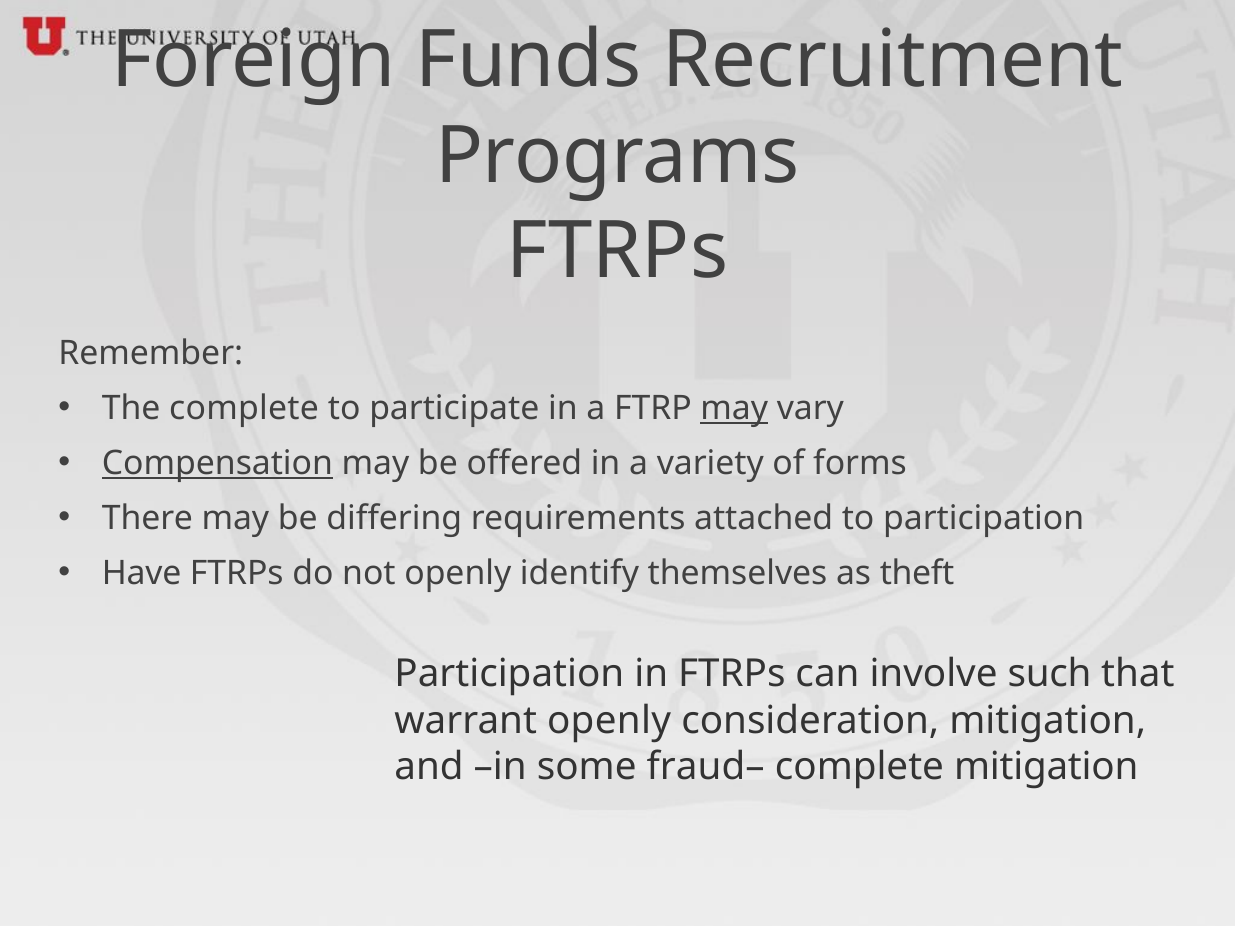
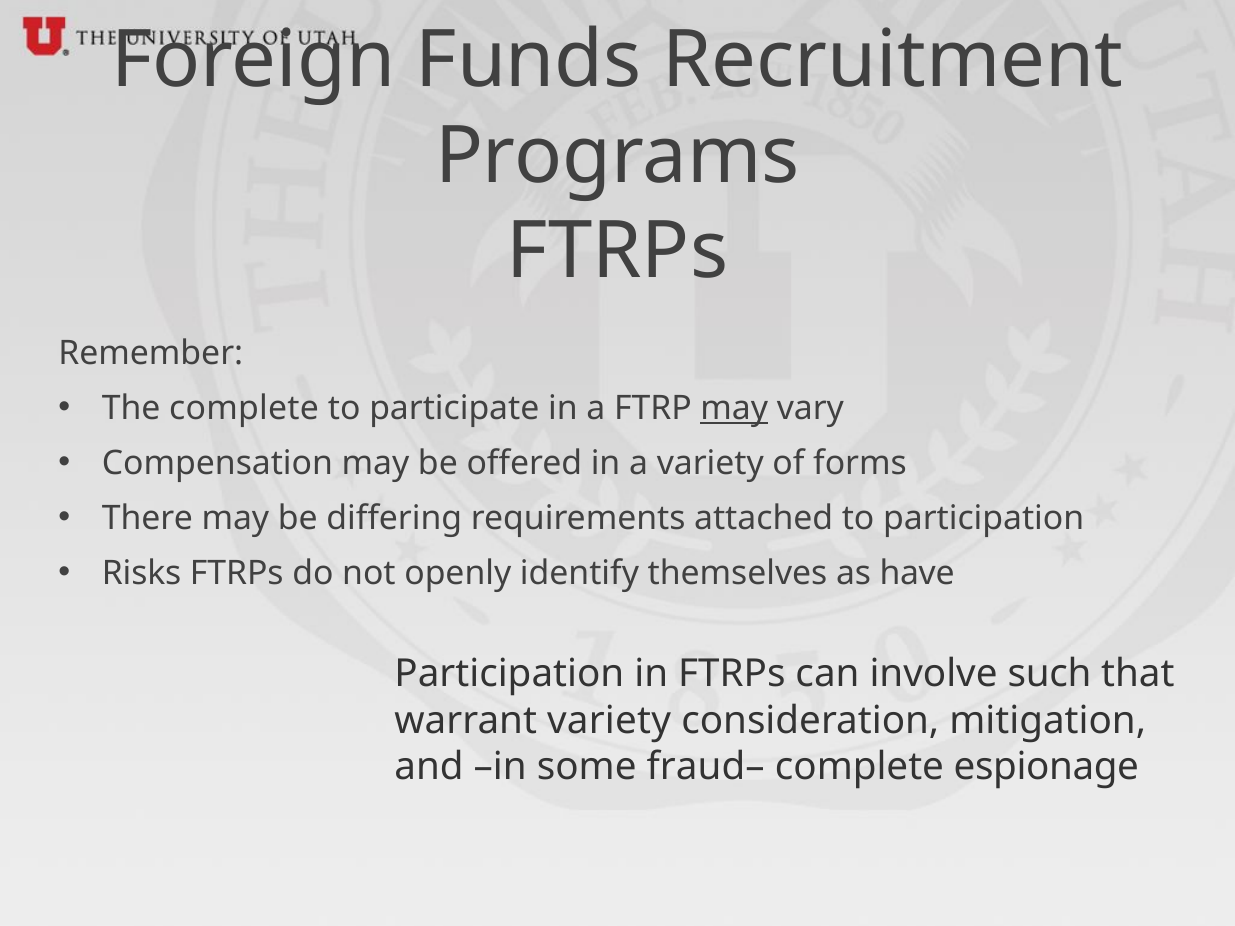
Compensation underline: present -> none
Have: Have -> Risks
theft: theft -> have
warrant openly: openly -> variety
complete mitigation: mitigation -> espionage
